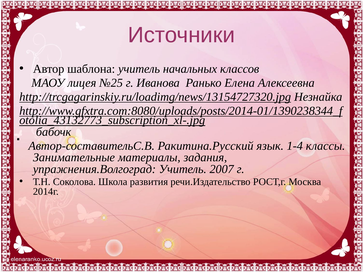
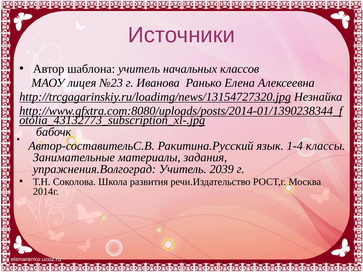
№25: №25 -> №23
2007: 2007 -> 2039
